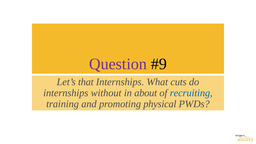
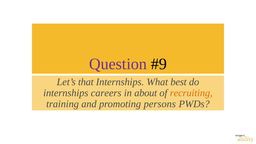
cuts: cuts -> best
without: without -> careers
recruiting colour: blue -> orange
physical: physical -> persons
